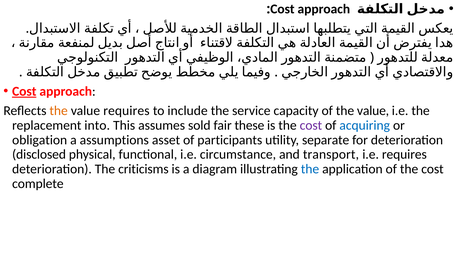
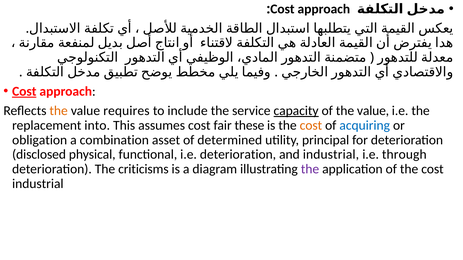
capacity underline: none -> present
assumes sold: sold -> cost
cost at (311, 126) colour: purple -> orange
assumptions: assumptions -> combination
participants: participants -> determined
separate: separate -> principal
i.e circumstance: circumstance -> deterioration
and transport: transport -> industrial
i.e requires: requires -> through
the at (310, 169) colour: blue -> purple
complete at (38, 184): complete -> industrial
